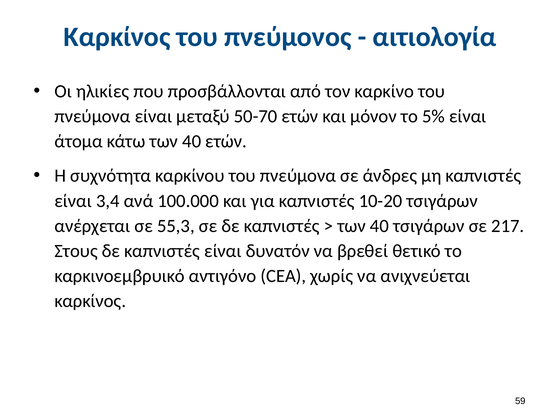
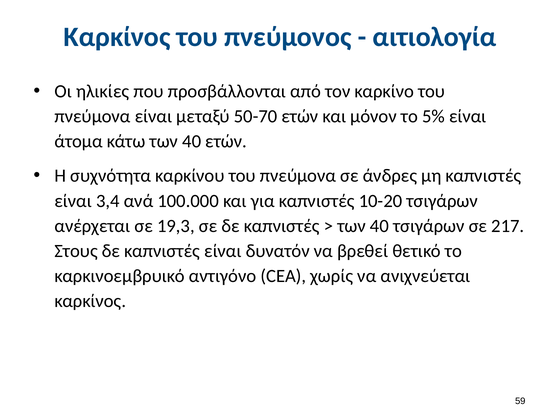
55,3: 55,3 -> 19,3
